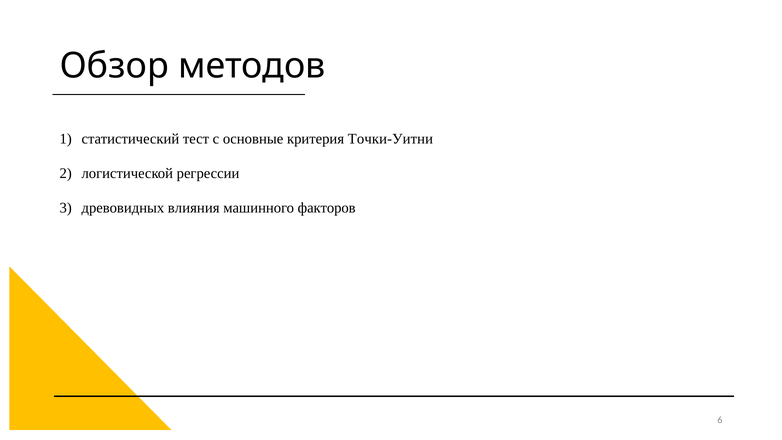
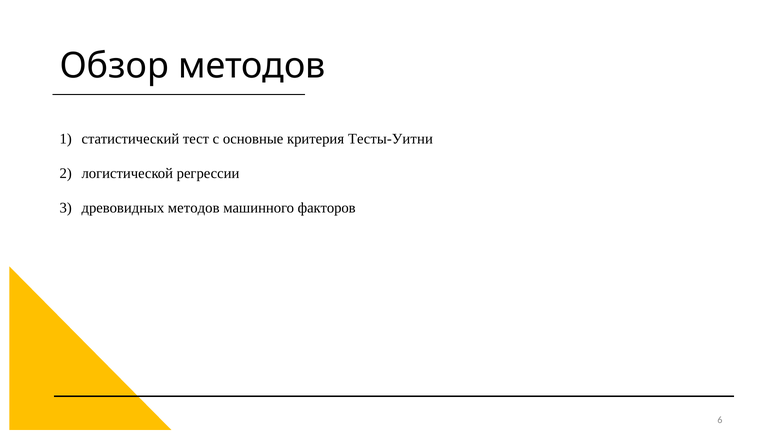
Точки-Уитни: Точки-Уитни -> Тесты-Уитни
древовидных влияния: влияния -> методов
